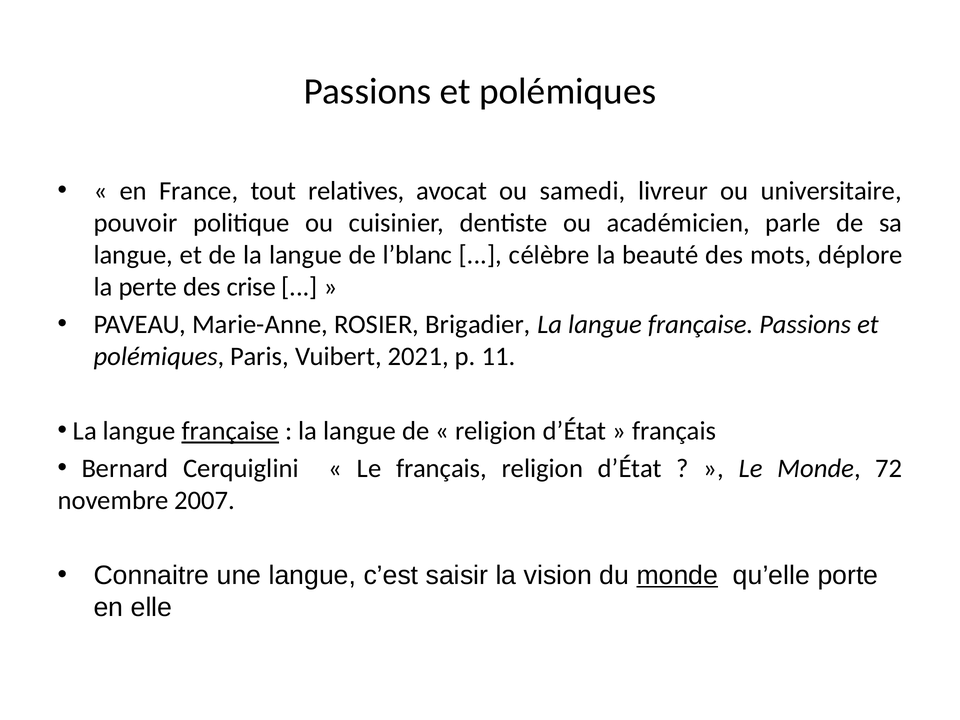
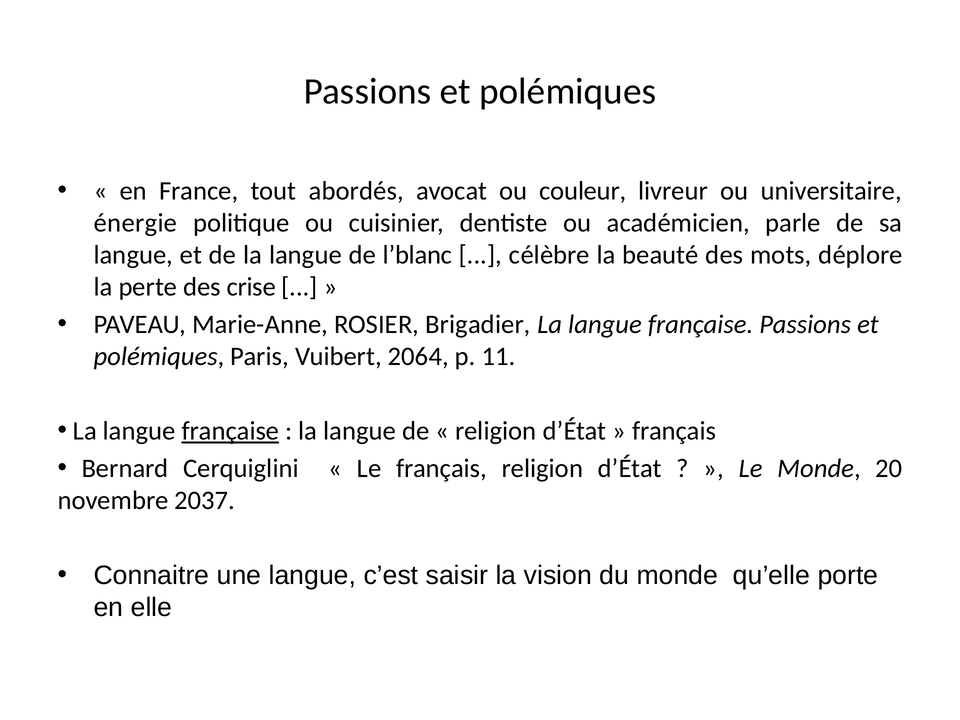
relatives: relatives -> abordés
samedi: samedi -> couleur
pouvoir: pouvoir -> énergie
2021: 2021 -> 2064
72: 72 -> 20
2007: 2007 -> 2037
monde at (677, 575) underline: present -> none
